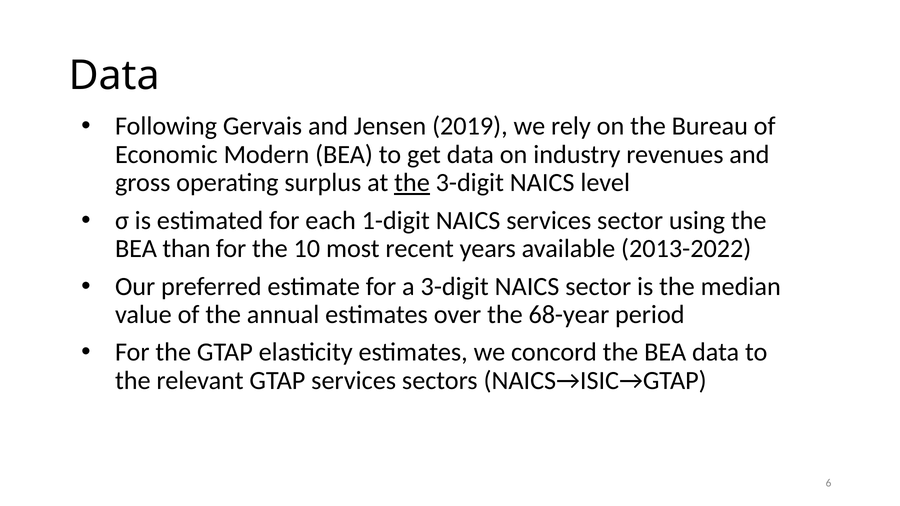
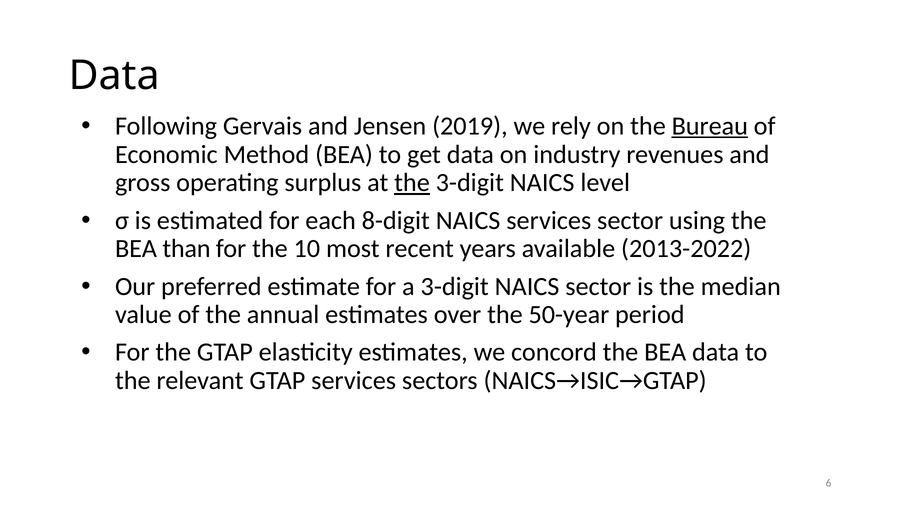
Bureau underline: none -> present
Modern: Modern -> Method
1-digit: 1-digit -> 8-digit
68-year: 68-year -> 50-year
